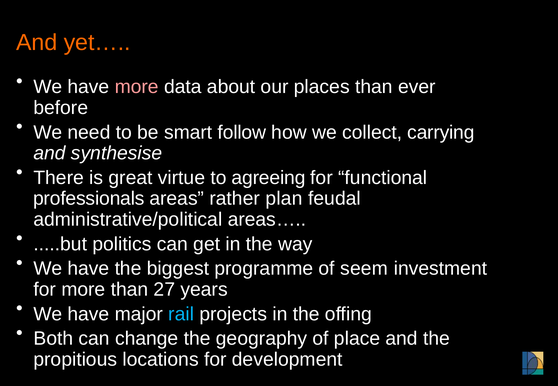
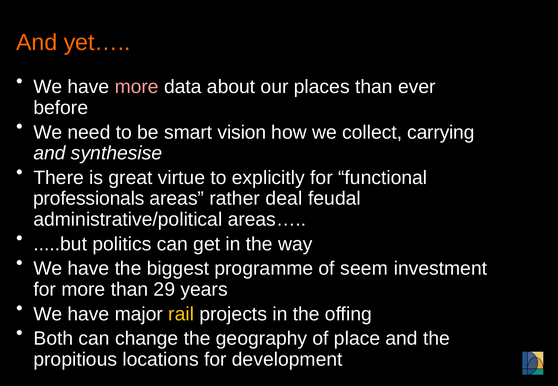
follow: follow -> vision
agreeing: agreeing -> explicitly
plan: plan -> deal
27: 27 -> 29
rail colour: light blue -> yellow
